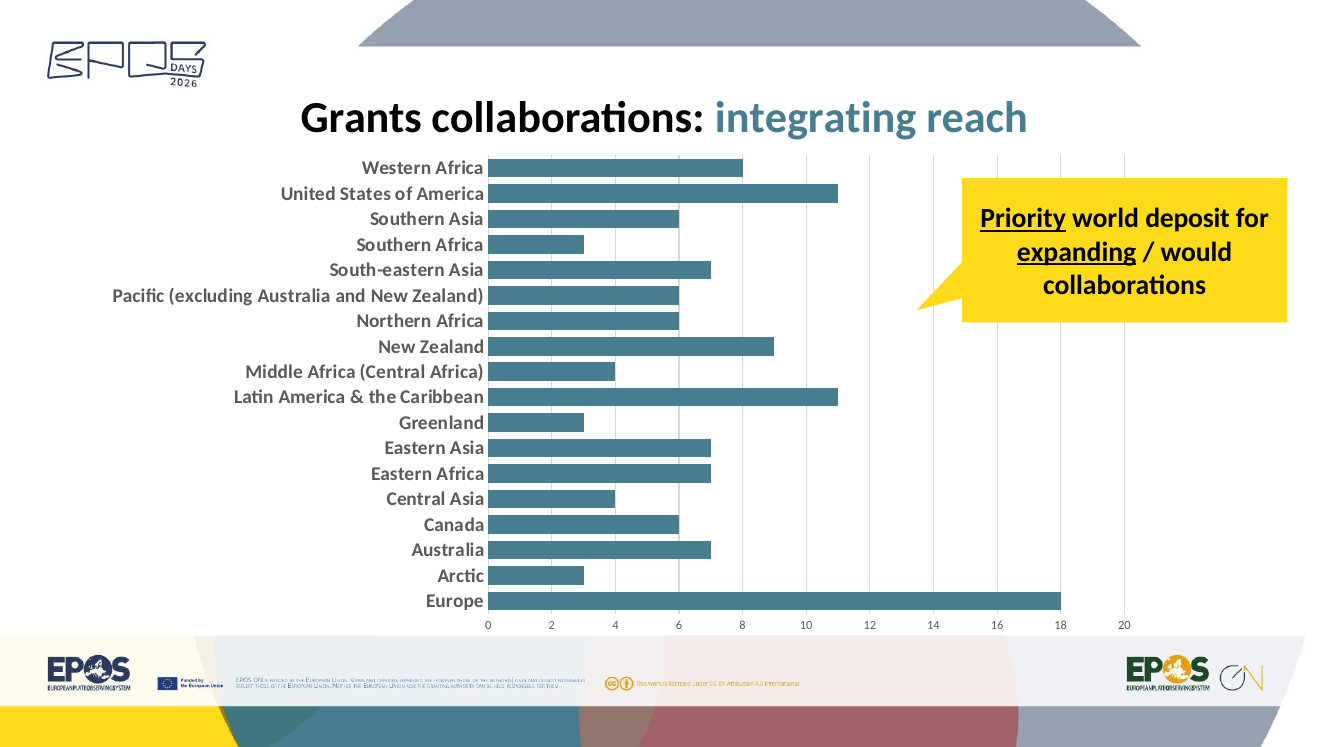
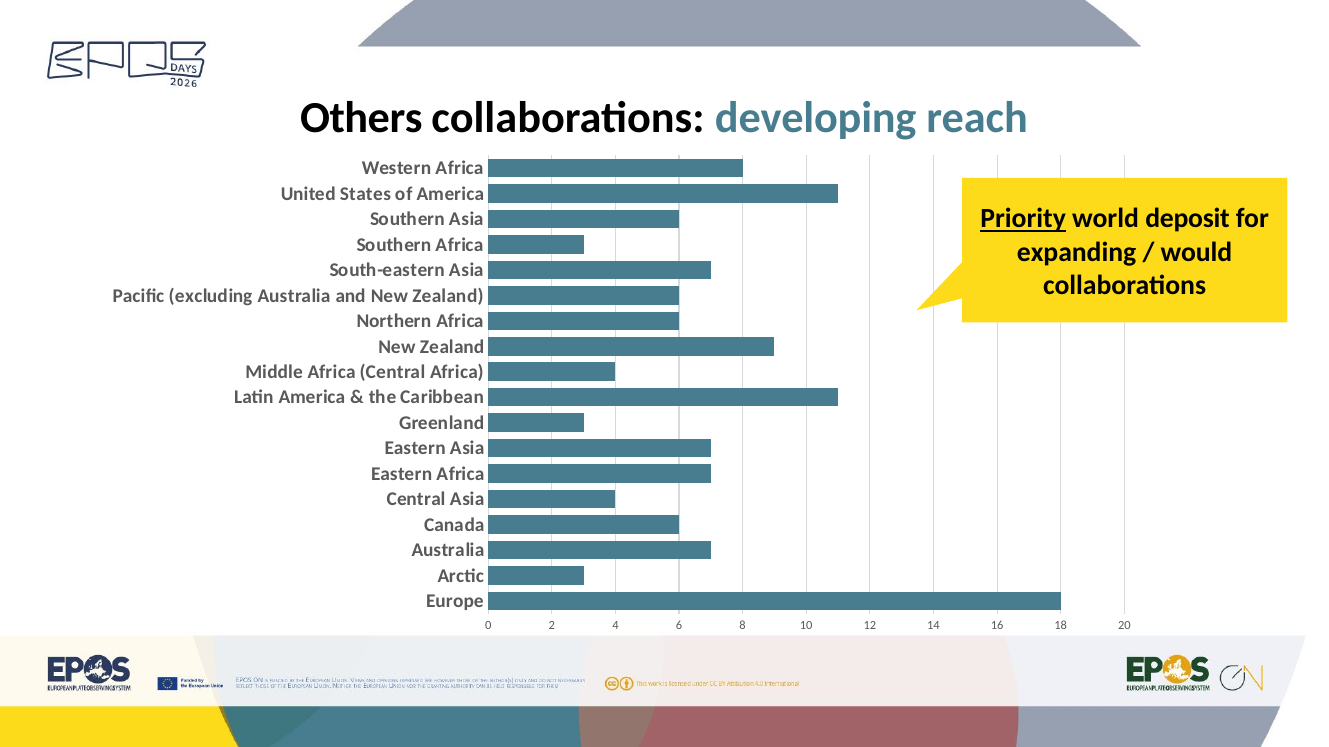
Grants: Grants -> Others
integrating: integrating -> developing
expanding underline: present -> none
